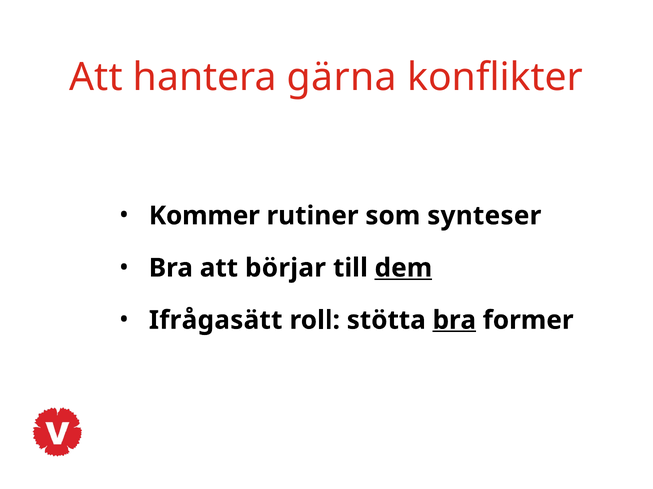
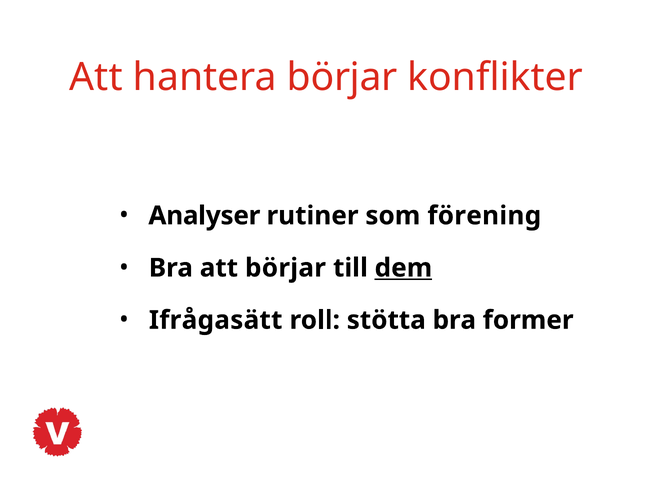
hantera gärna: gärna -> börjar
Kommer: Kommer -> Analyser
synteser: synteser -> förening
bra at (454, 321) underline: present -> none
